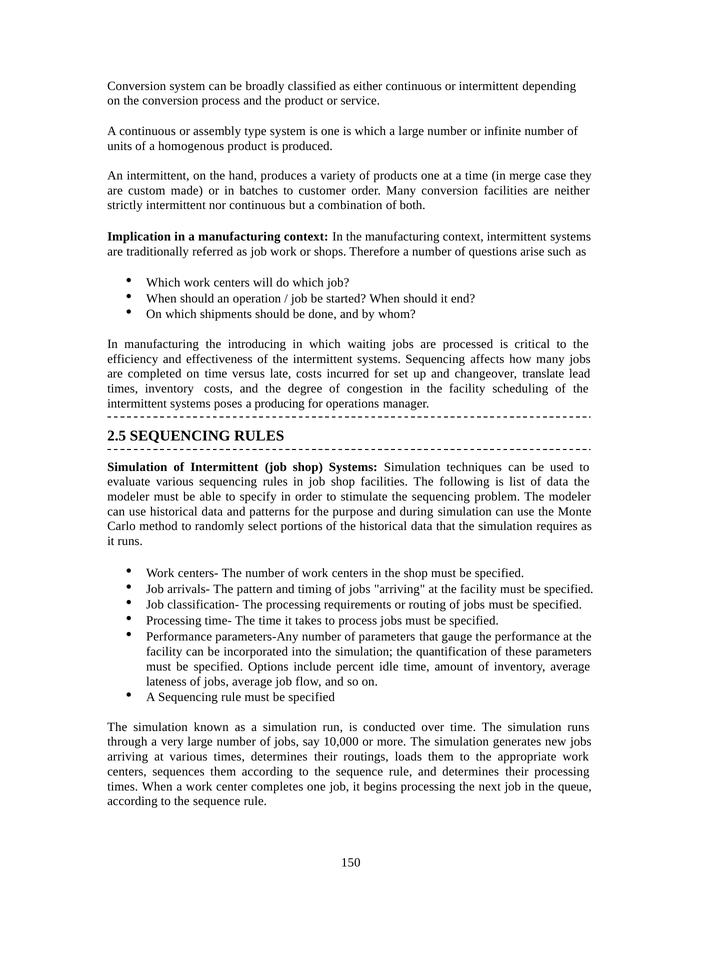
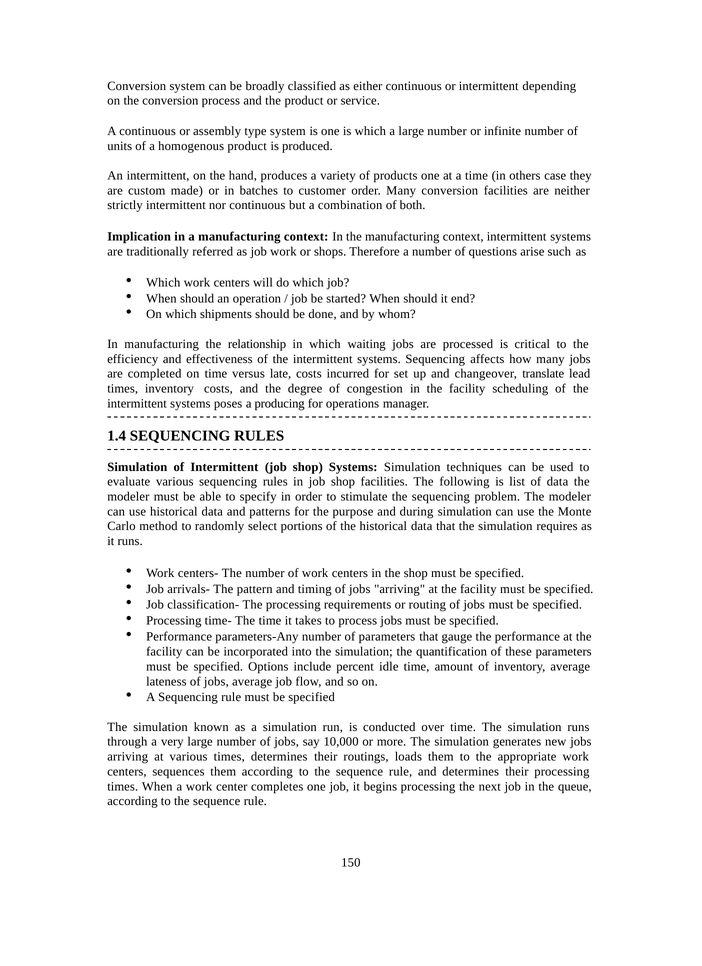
merge: merge -> others
introducing: introducing -> relationship
2.5: 2.5 -> 1.4
